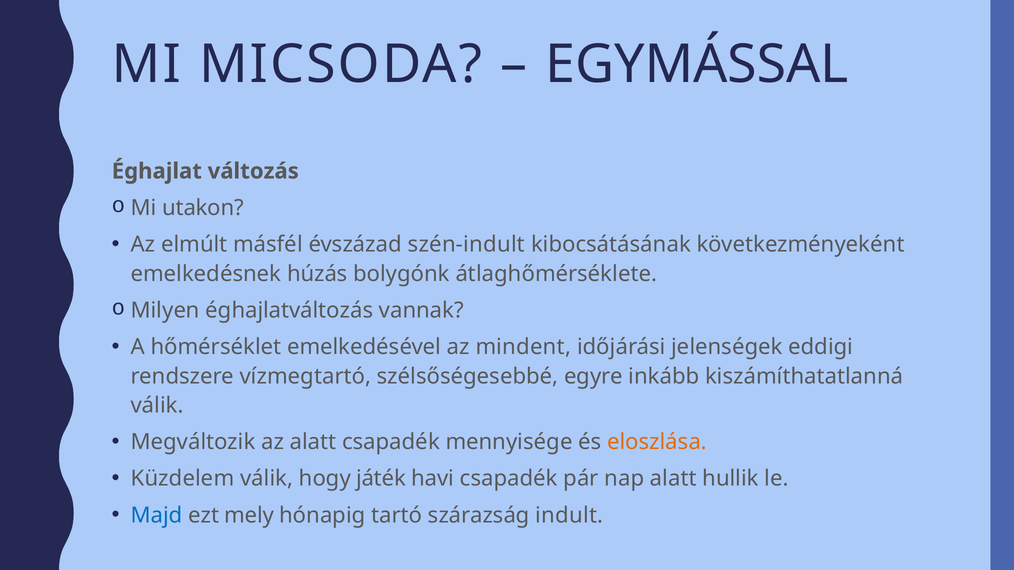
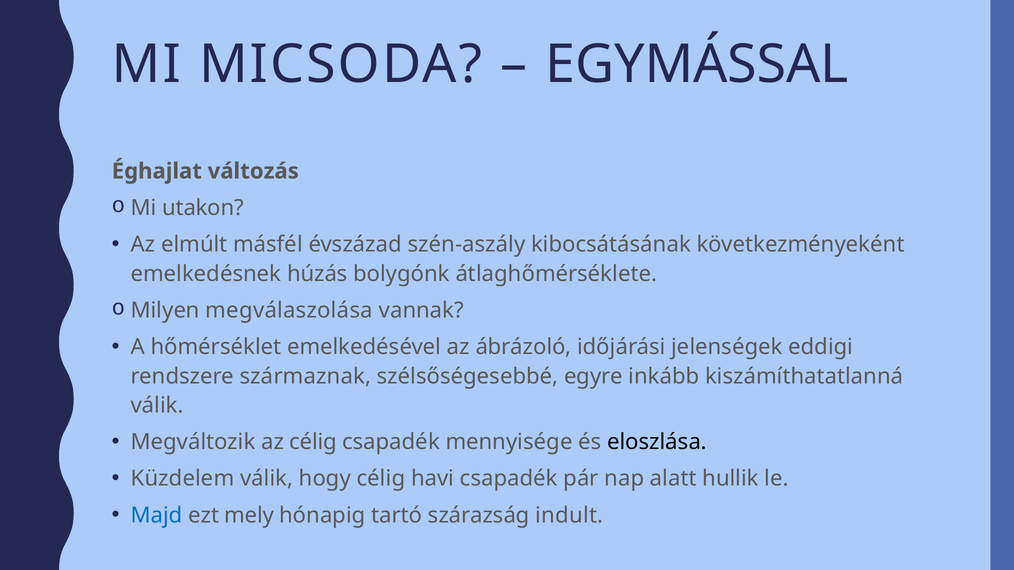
szén-indult: szén-indult -> szén-aszály
éghajlatváltozás: éghajlatváltozás -> megválaszolása
mindent: mindent -> ábrázoló
vízmegtartó: vízmegtartó -> származnak
az alatt: alatt -> célig
eloszlása colour: orange -> black
hogy játék: játék -> célig
